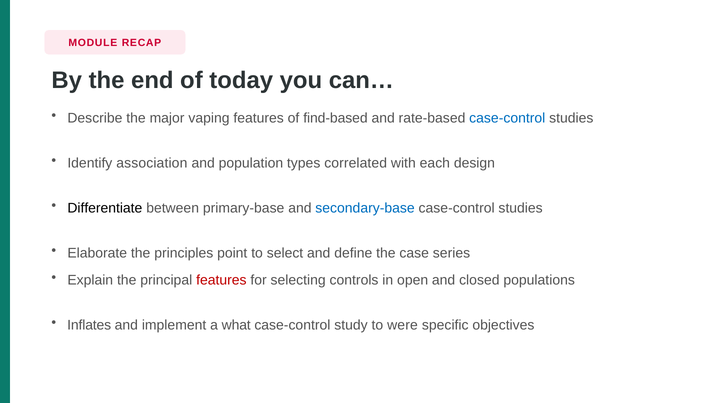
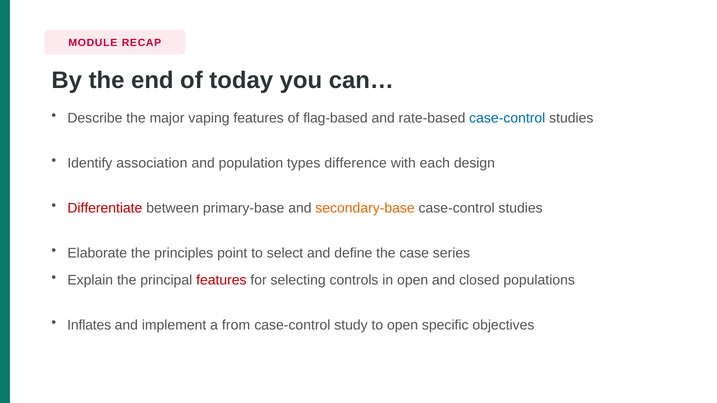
find-based: find-based -> flag-based
correlated: correlated -> difference
Differentiate colour: black -> red
secondary-base colour: blue -> orange
what: what -> from
to were: were -> open
